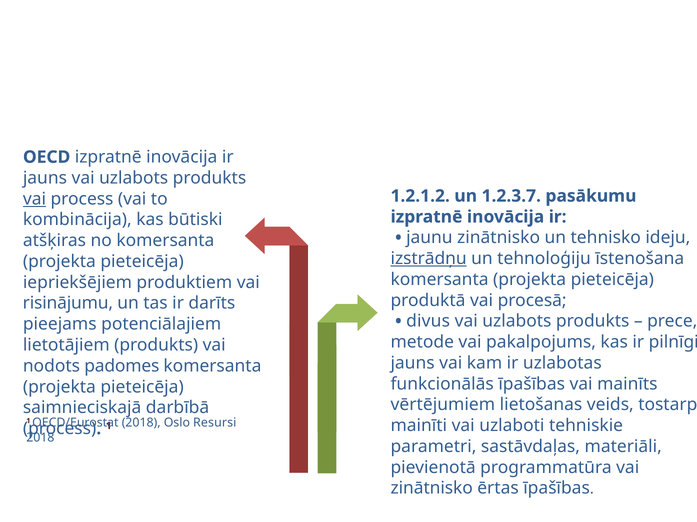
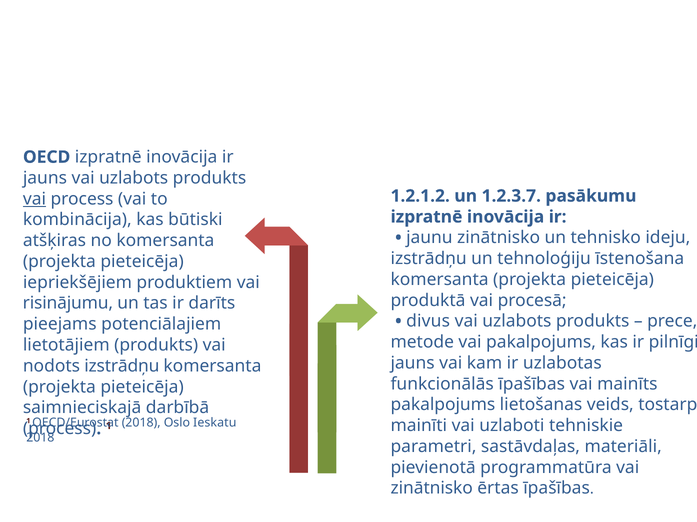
izstrādņu at (429, 259) underline: present -> none
nodots padomes: padomes -> izstrādņu
vērtējumiem at (443, 405): vērtējumiem -> pakalpojums
Resursi: Resursi -> Ieskatu
